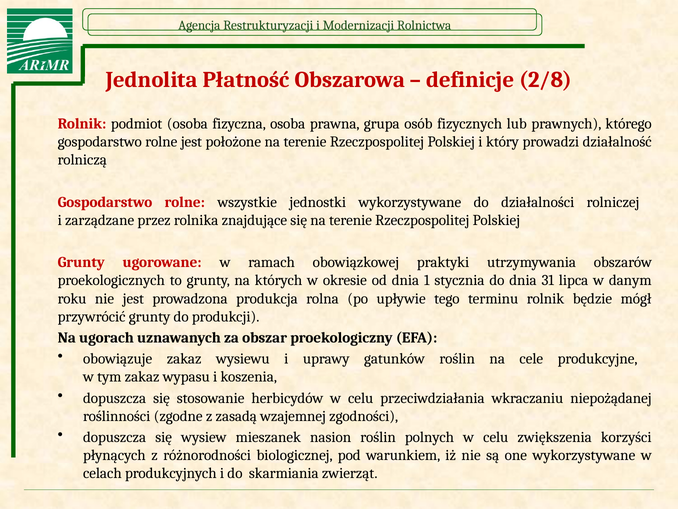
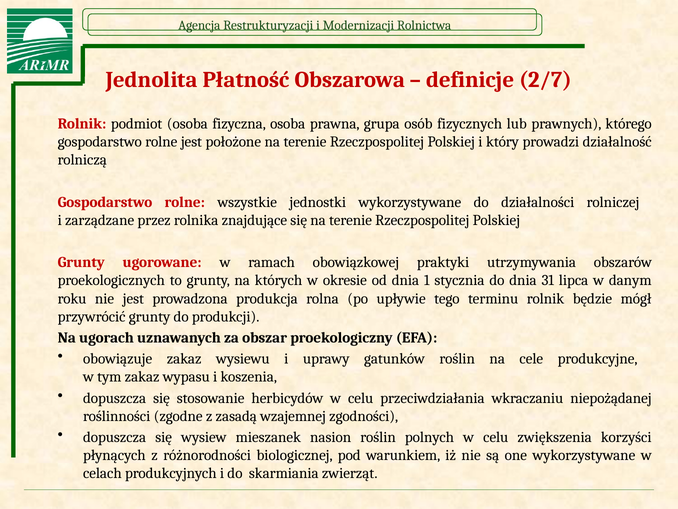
2/8: 2/8 -> 2/7
